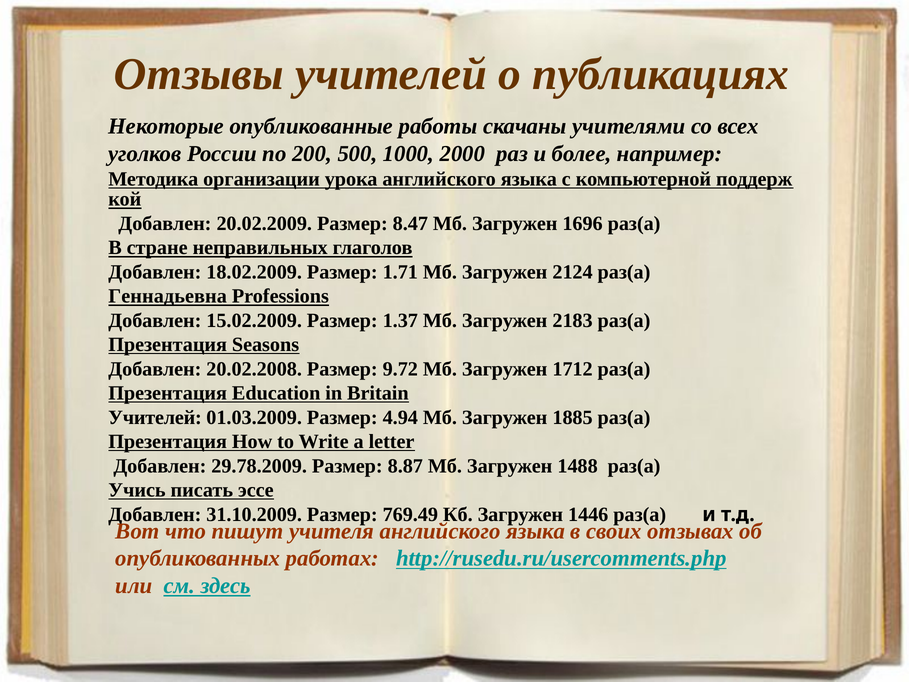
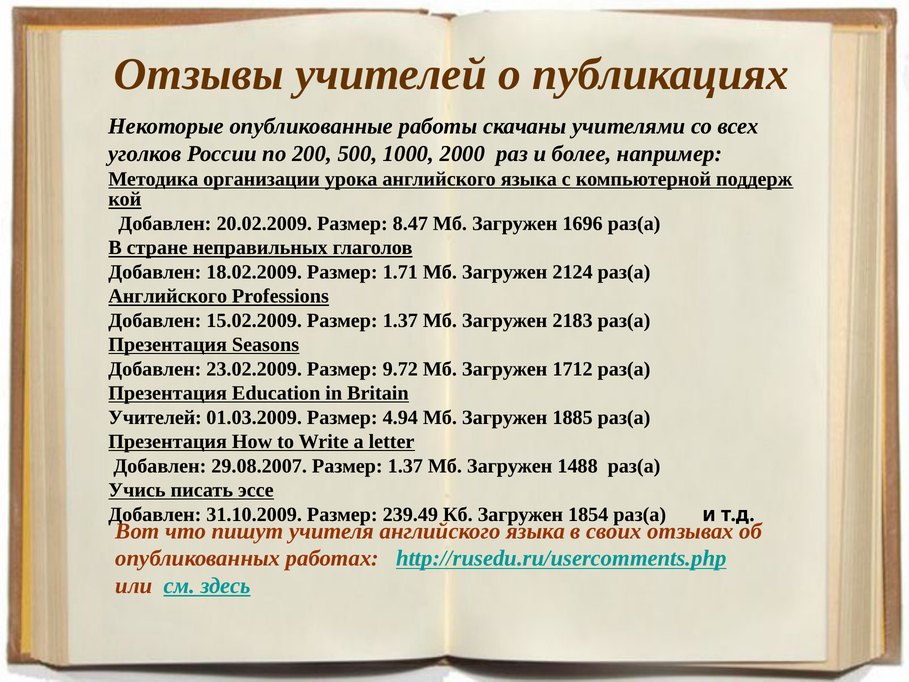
Геннадьевна at (168, 296): Геннадьевна -> Английского
20.02.2008: 20.02.2008 -> 23.02.2009
29.78.2009: 29.78.2009 -> 29.08.2007
8.87 at (405, 466): 8.87 -> 1.37
769.49: 769.49 -> 239.49
1446: 1446 -> 1854
